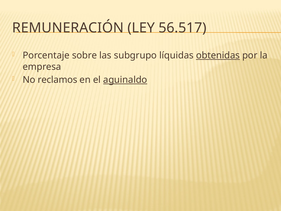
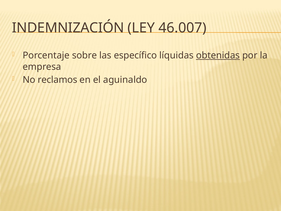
REMUNERACIÓN: REMUNERACIÓN -> INDEMNIZACIÓN
56.517: 56.517 -> 46.007
subgrupo: subgrupo -> específico
aguinaldo underline: present -> none
